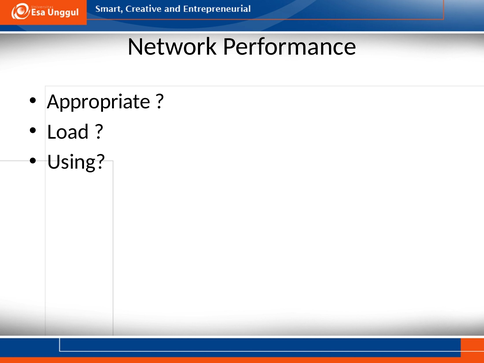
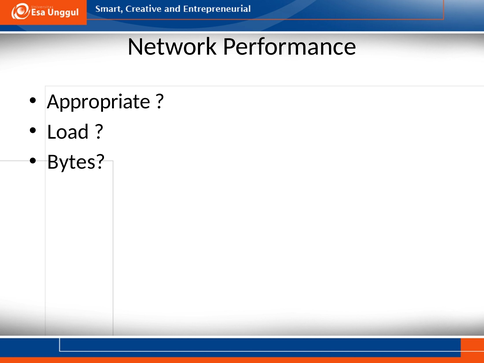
Using: Using -> Bytes
